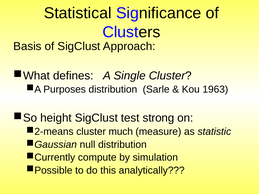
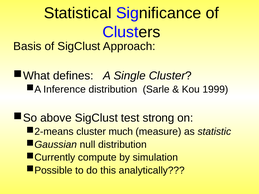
Purposes: Purposes -> Inference
1963: 1963 -> 1999
height: height -> above
